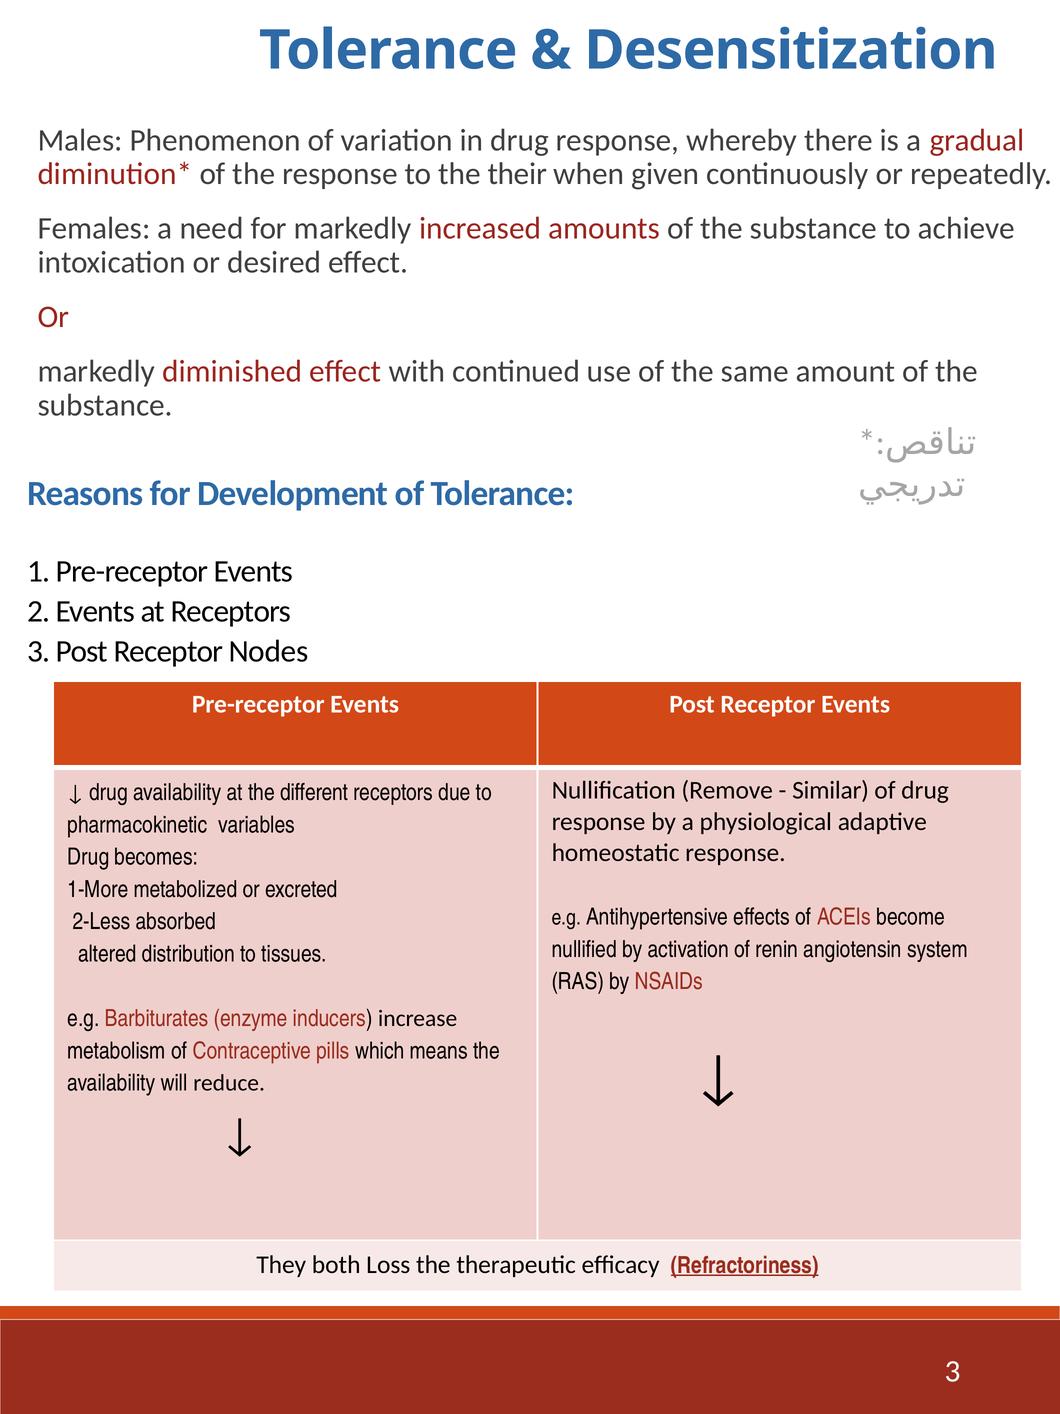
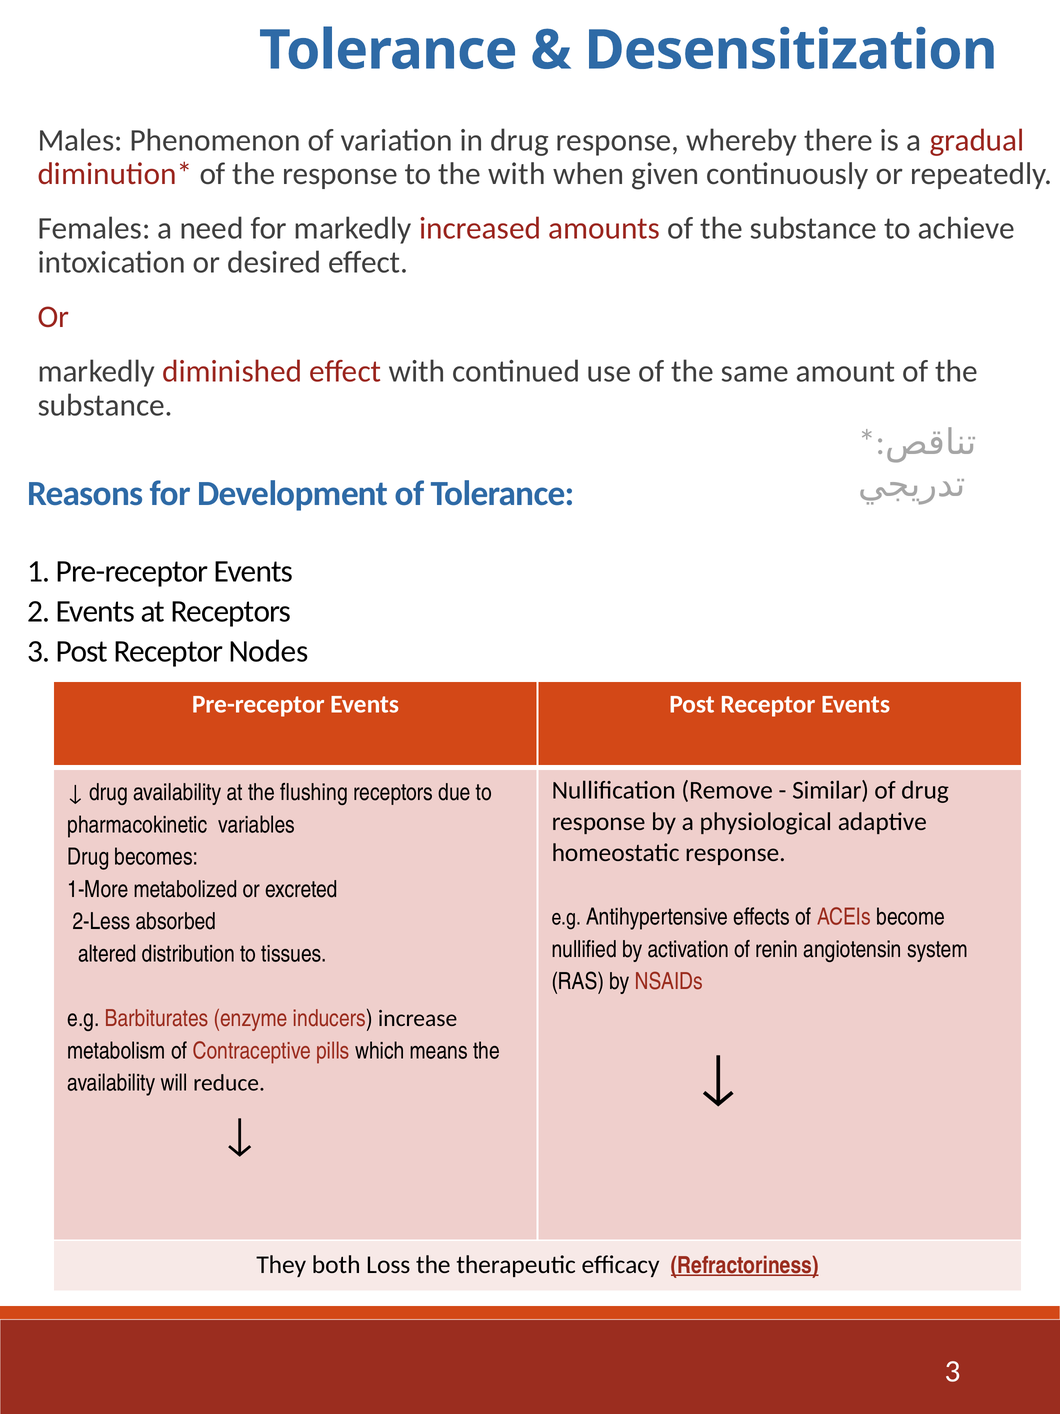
the their: their -> with
different: different -> flushing
